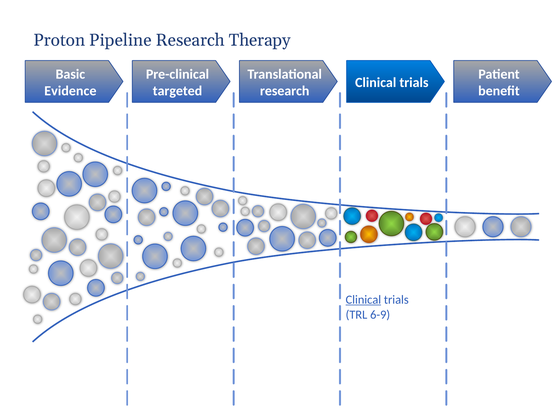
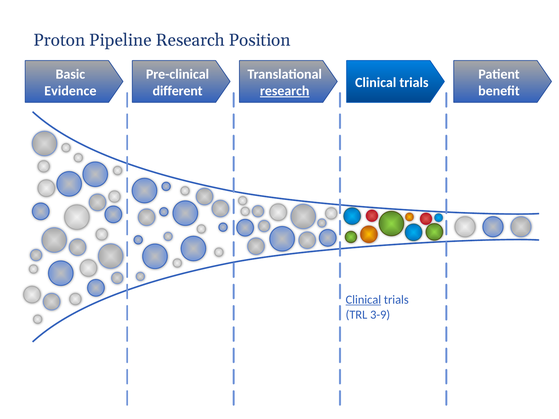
Therapy: Therapy -> Position
targeted: targeted -> different
research at (285, 91) underline: none -> present
6-9: 6-9 -> 3-9
